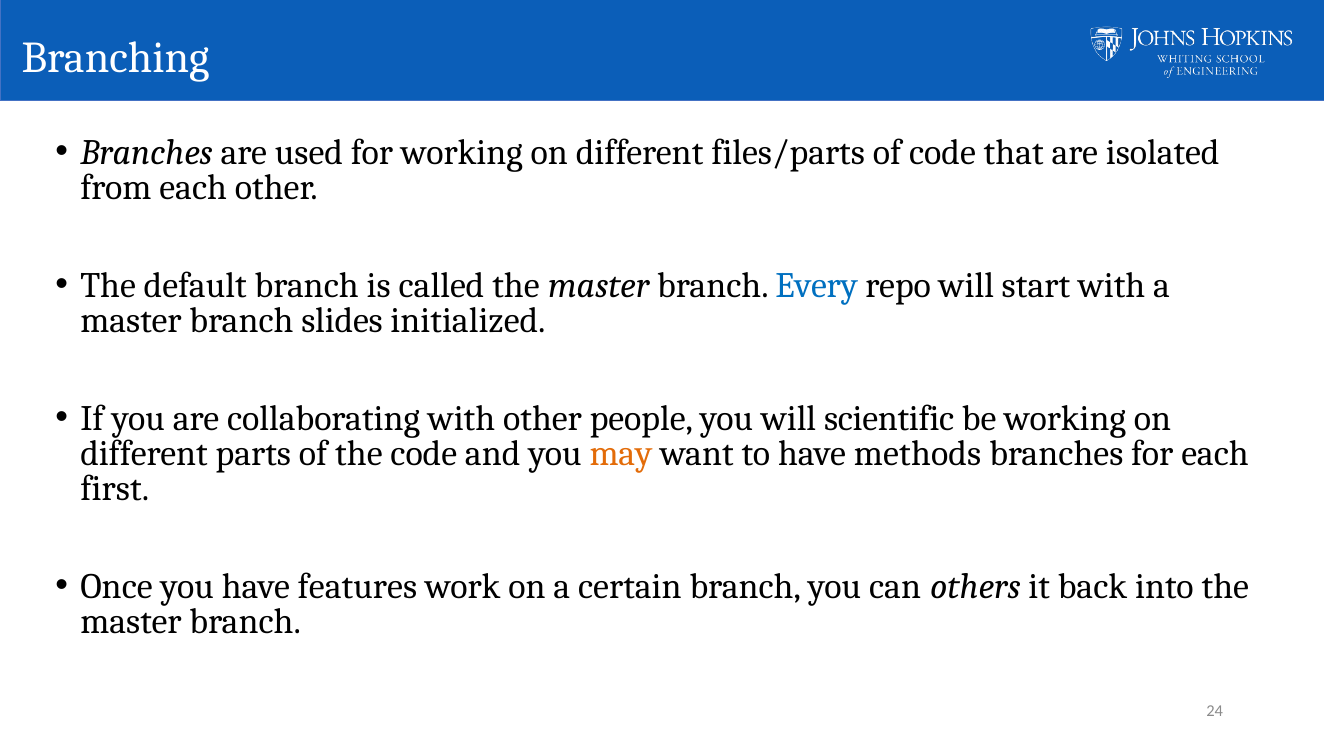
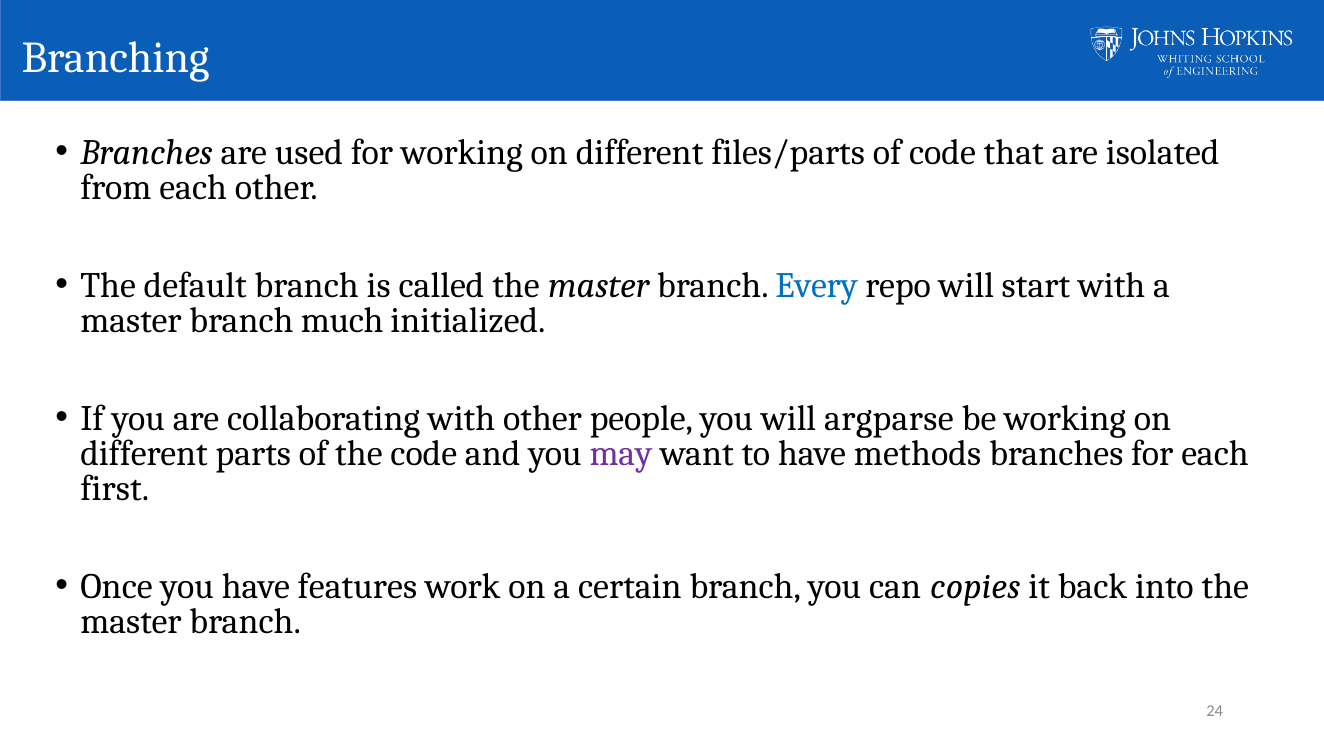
slides: slides -> much
scientific: scientific -> argparse
may colour: orange -> purple
others: others -> copies
